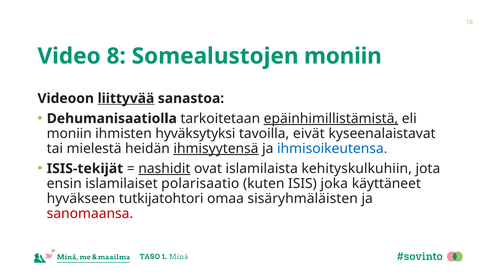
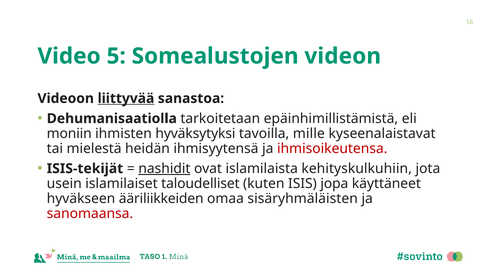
8: 8 -> 5
Somealustojen moniin: moniin -> videon
epäinhimillistämistä underline: present -> none
eivät: eivät -> mille
ihmisyytensä underline: present -> none
ihmisoikeutensa colour: blue -> red
ensin: ensin -> usein
polarisaatio: polarisaatio -> taloudelliset
joka: joka -> jopa
tutkijatohtori: tutkijatohtori -> ääriliikkeiden
